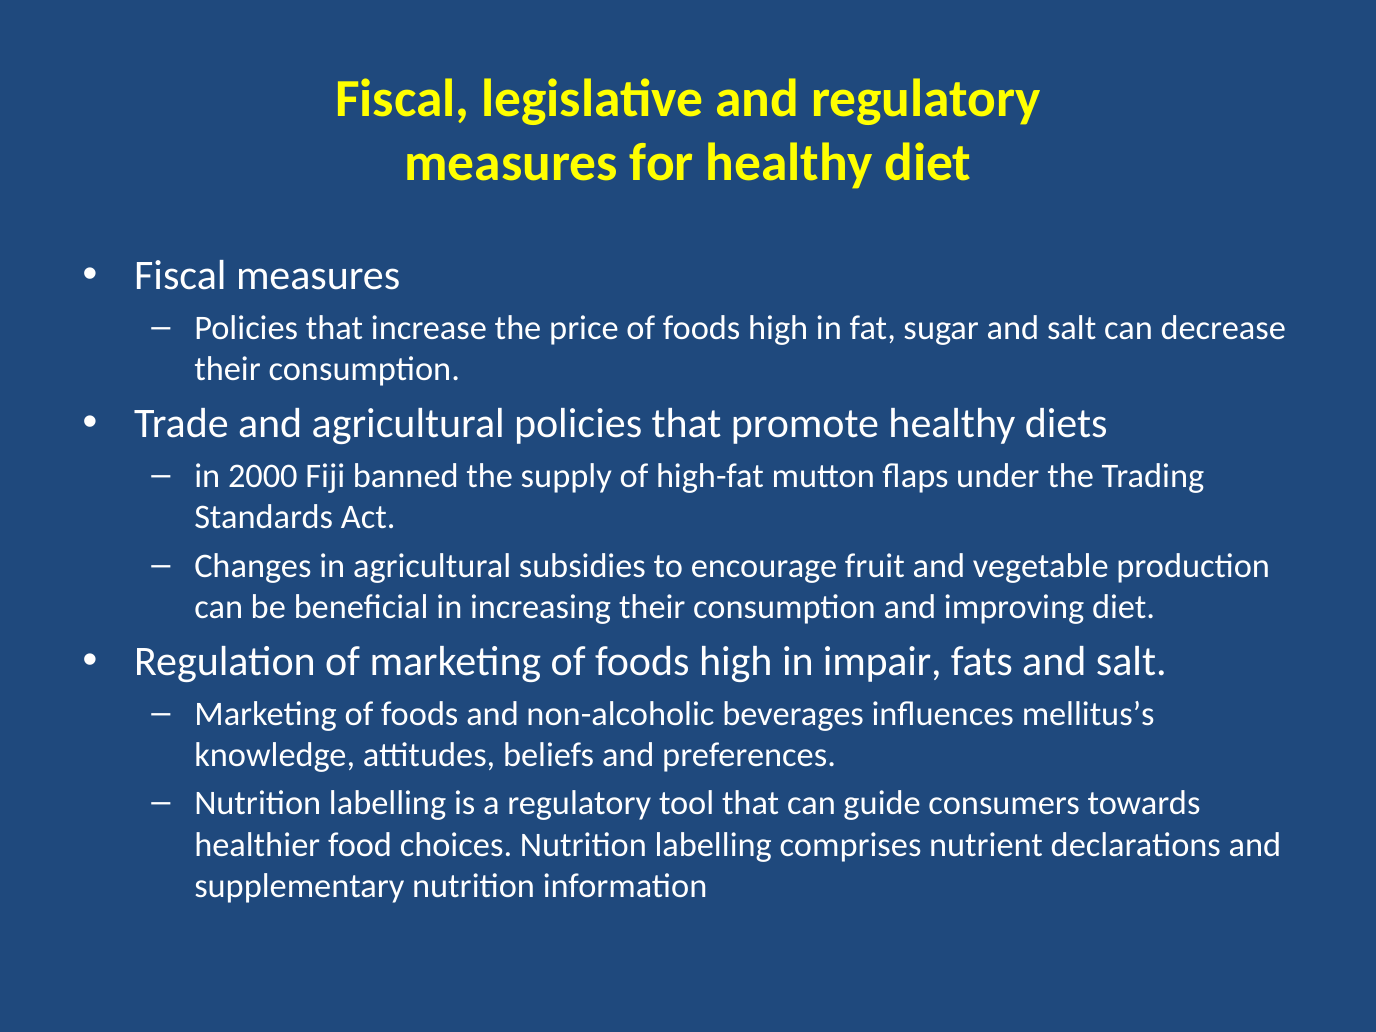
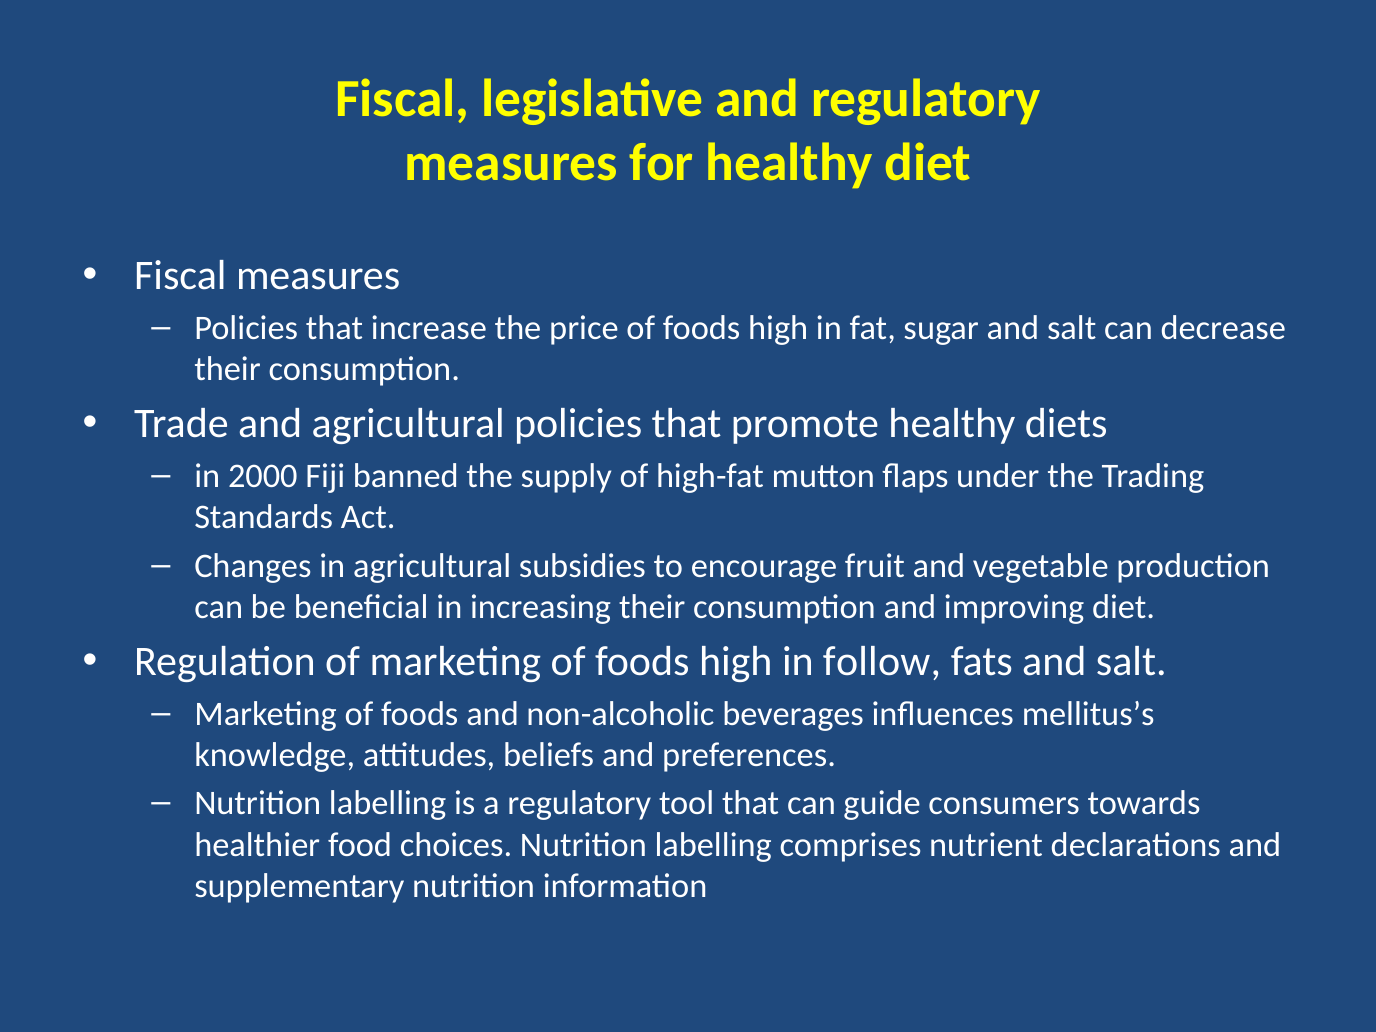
impair: impair -> follow
